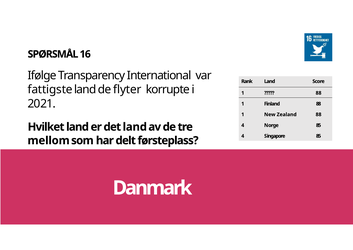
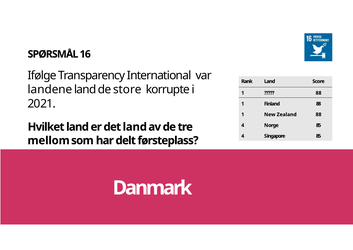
fattigste: fattigste -> landene
flyter: flyter -> store
